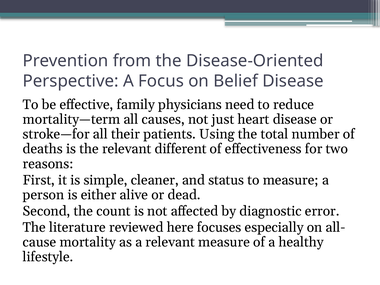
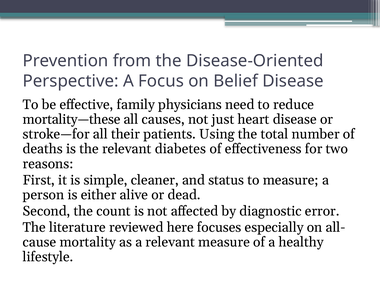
mortality—term: mortality—term -> mortality—these
different: different -> diabetes
